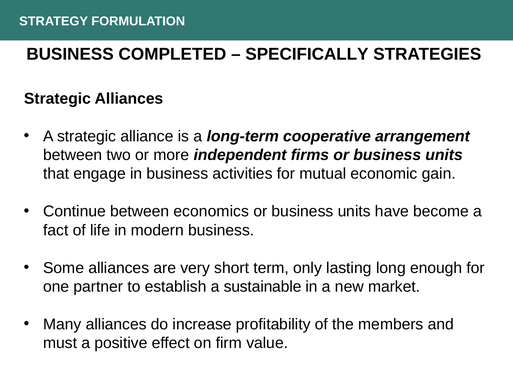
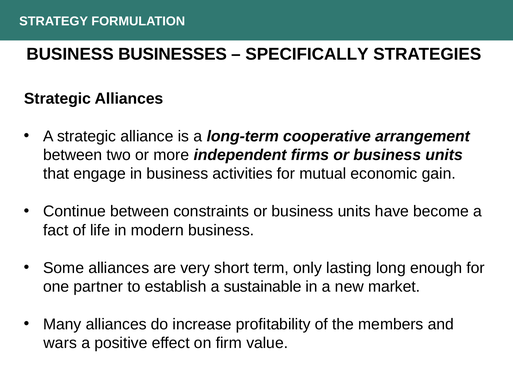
COMPLETED: COMPLETED -> BUSINESSES
economics: economics -> constraints
must: must -> wars
